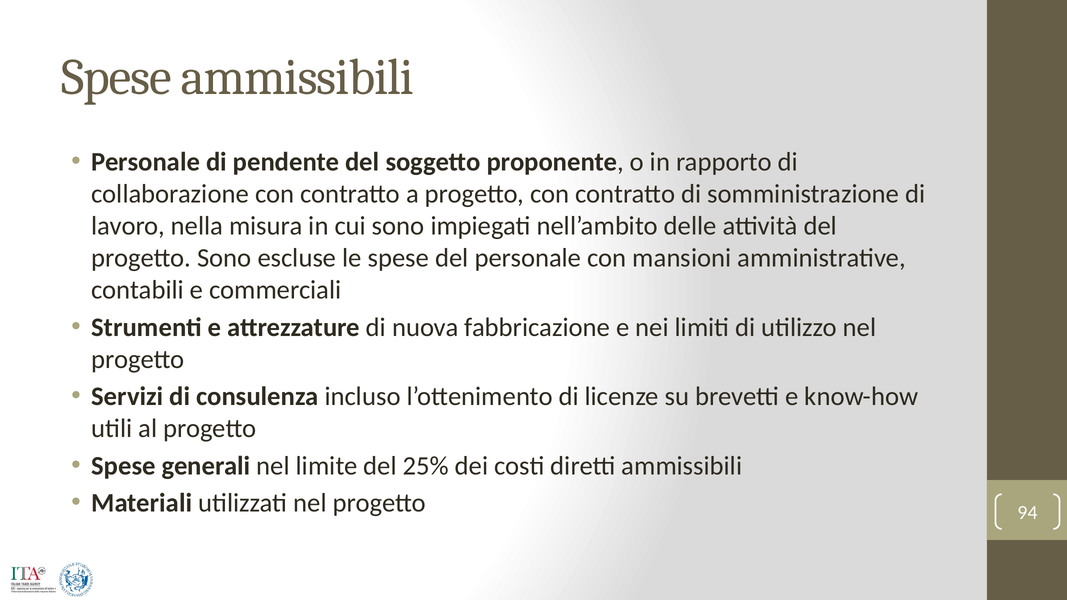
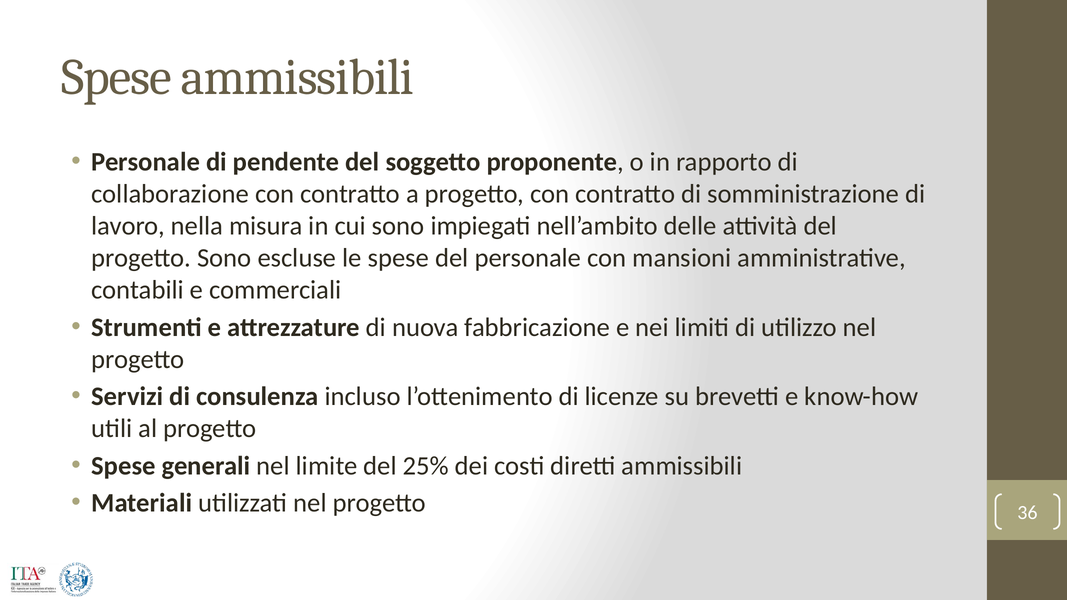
94: 94 -> 36
